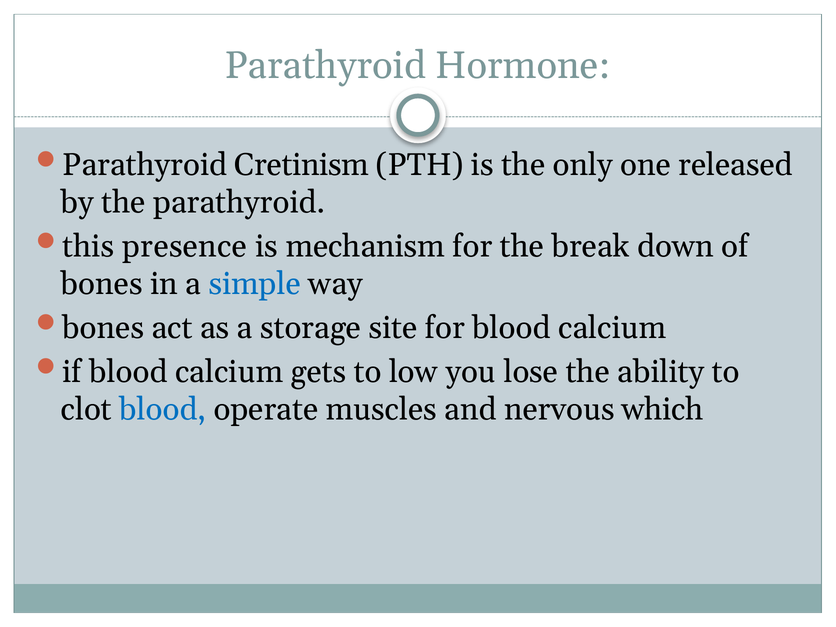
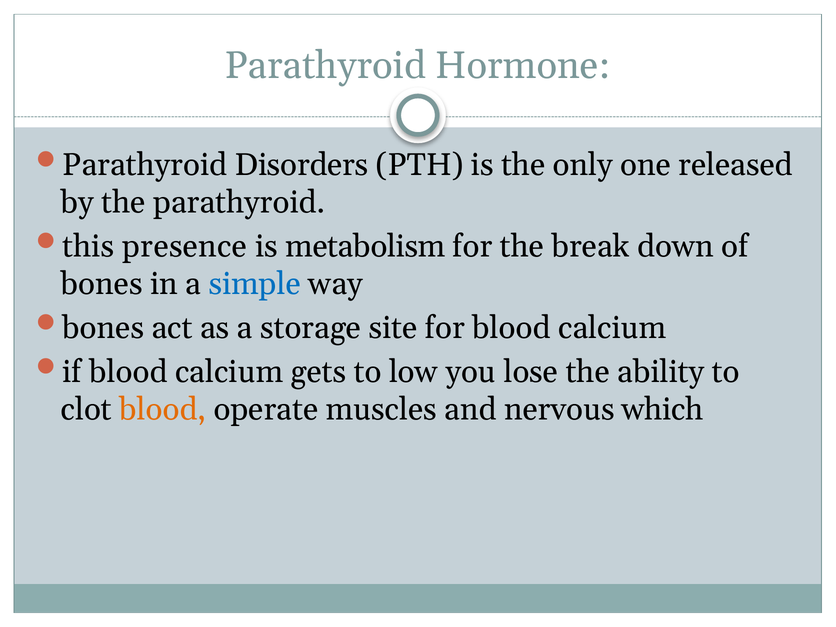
Cretinism: Cretinism -> Disorders
mechanism: mechanism -> metabolism
blood at (163, 410) colour: blue -> orange
